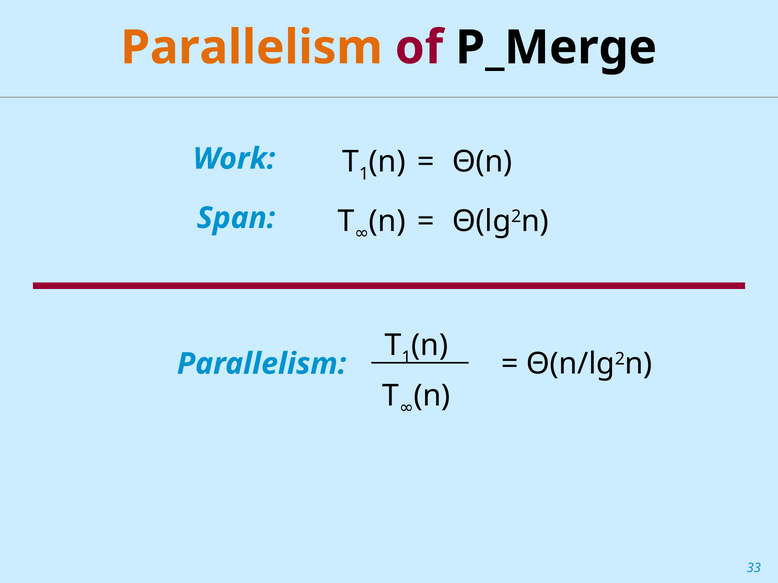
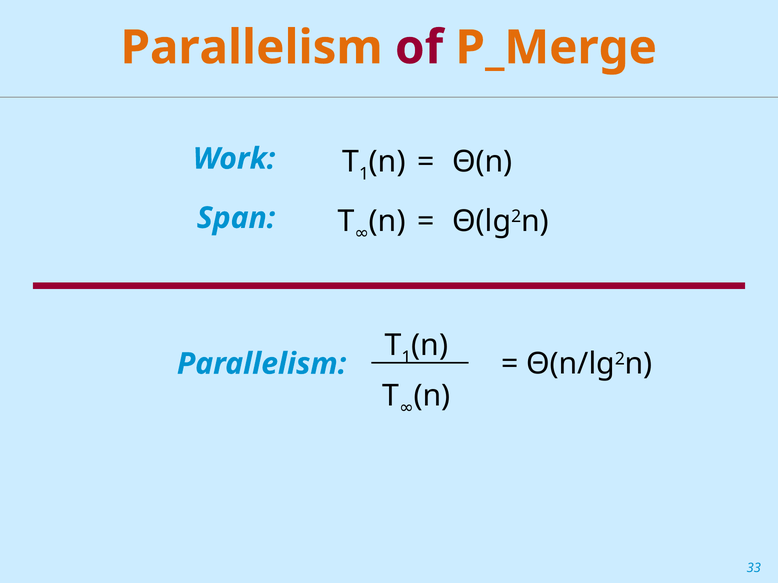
P_Merge colour: black -> orange
